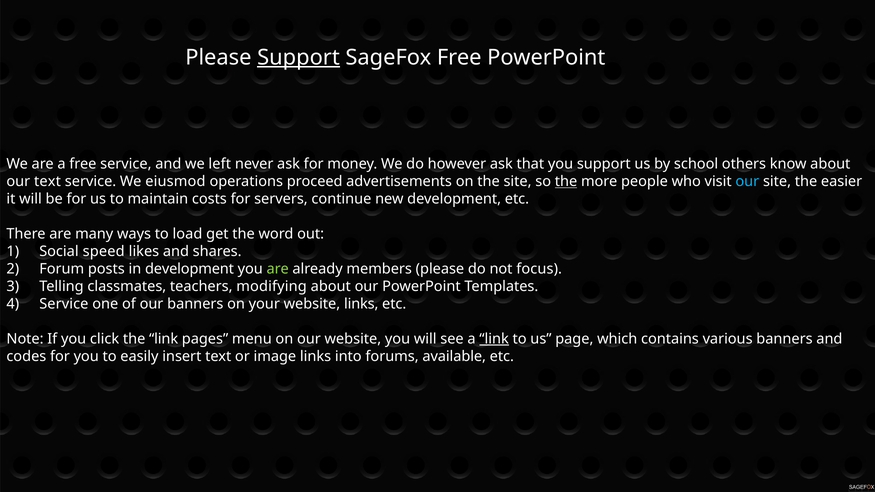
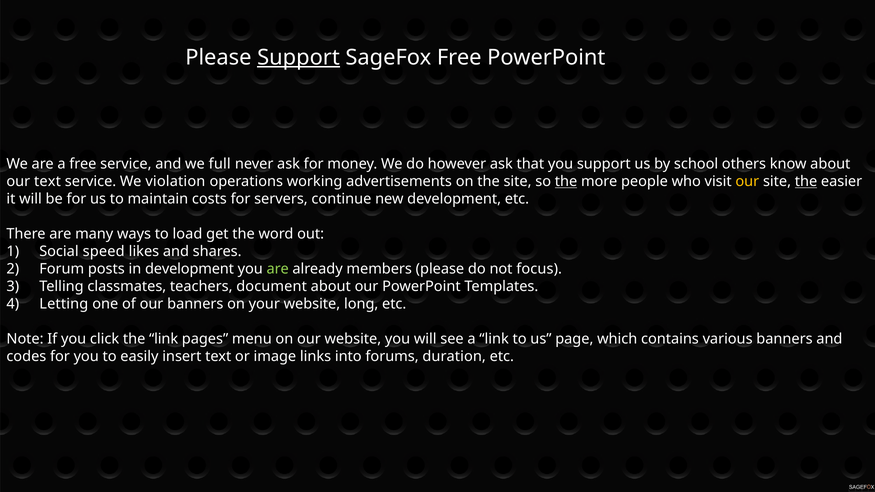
left: left -> full
eiusmod: eiusmod -> violation
proceed: proceed -> working
our at (747, 181) colour: light blue -> yellow
the at (806, 181) underline: none -> present
modifying: modifying -> document
Service at (64, 304): Service -> Letting
website links: links -> long
link at (494, 339) underline: present -> none
available: available -> duration
